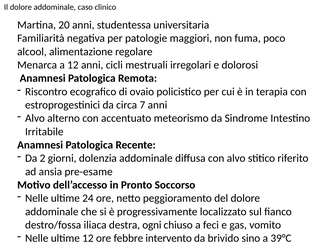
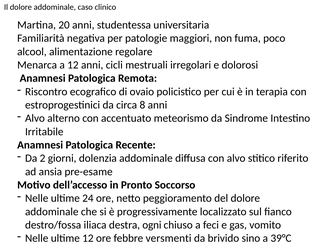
7: 7 -> 8
intervento: intervento -> versmenti
